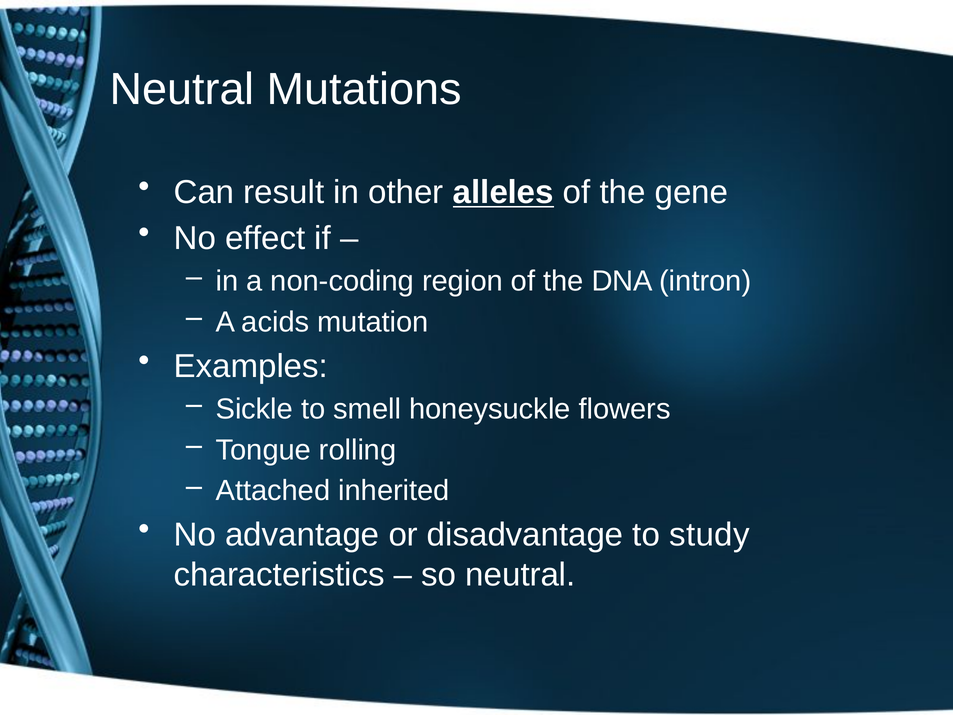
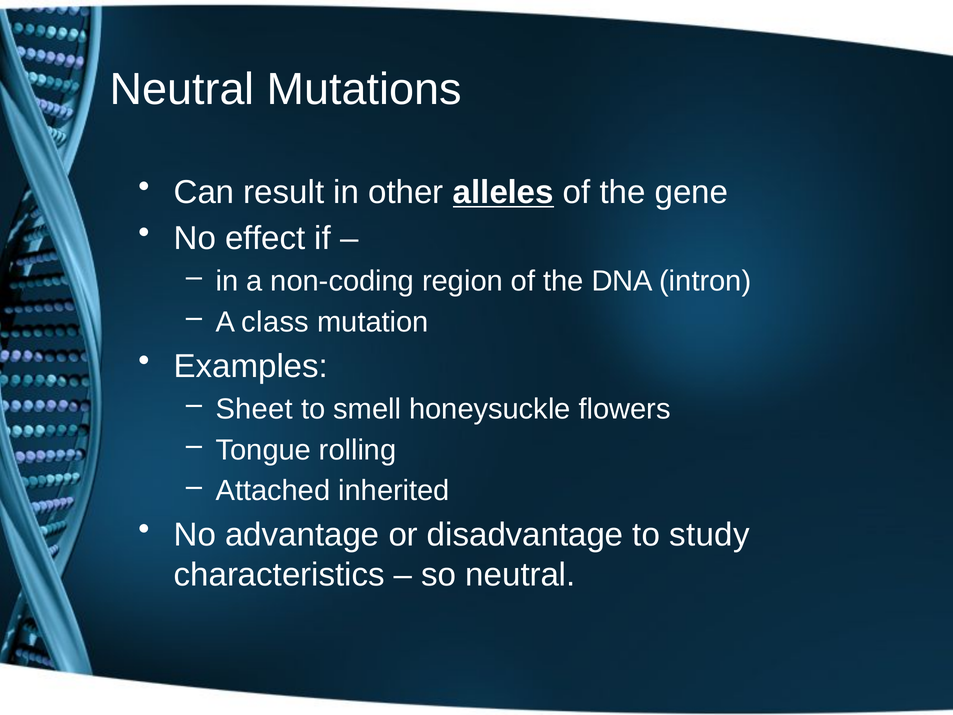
acids: acids -> class
Sickle: Sickle -> Sheet
